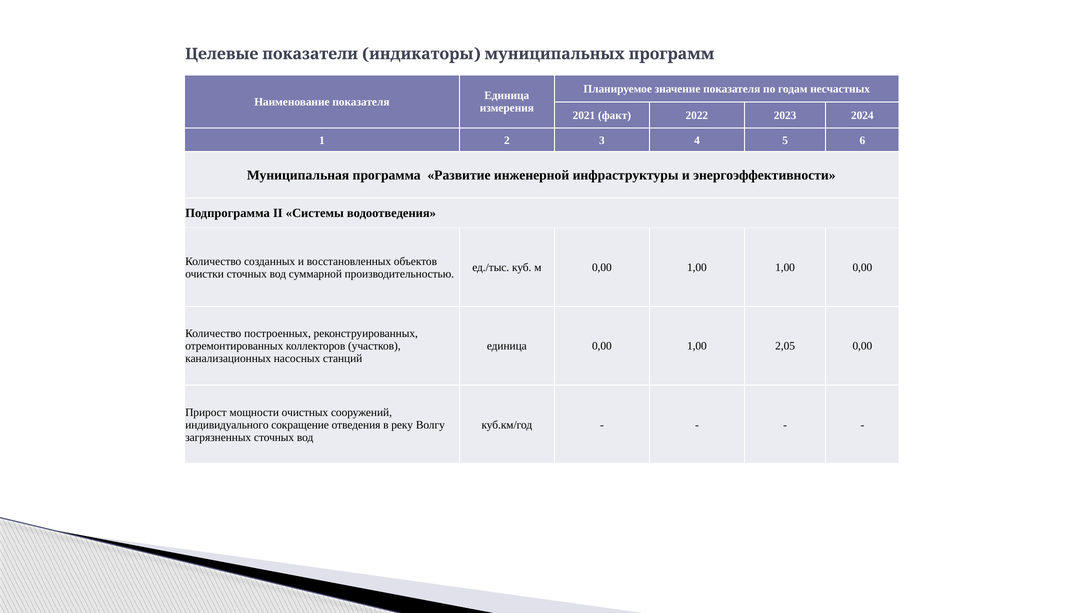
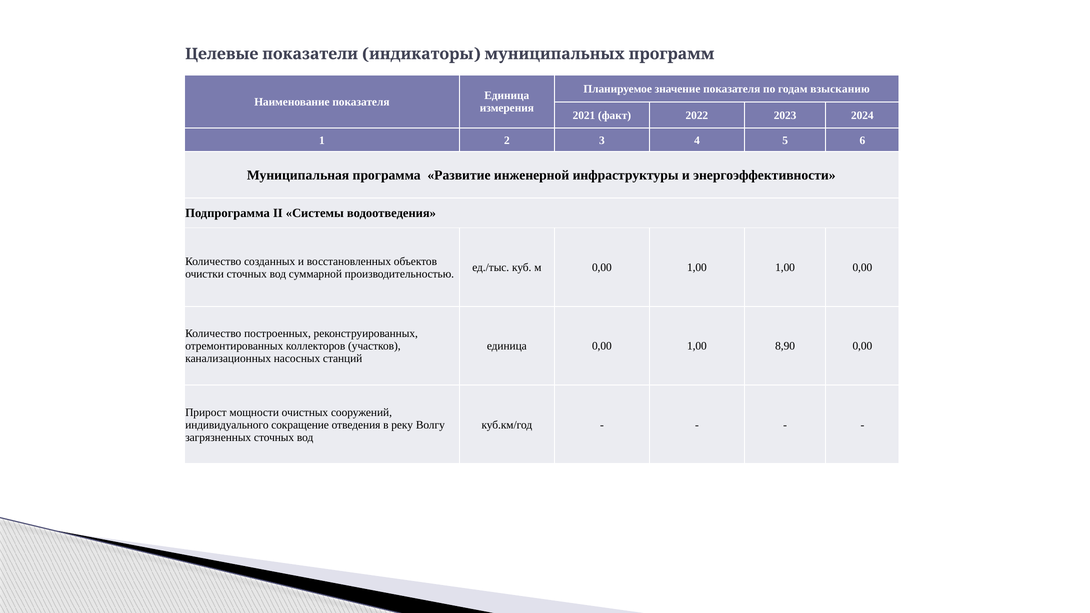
несчастных: несчастных -> взысканию
2,05: 2,05 -> 8,90
